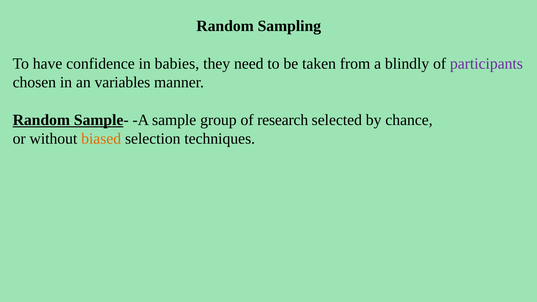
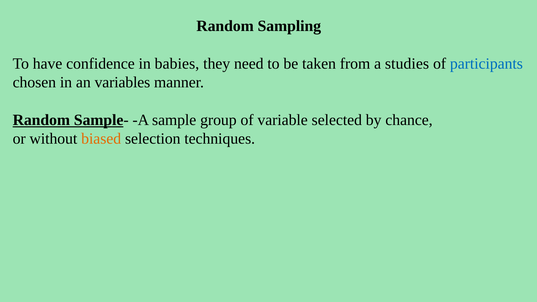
blindly: blindly -> studies
participants colour: purple -> blue
research: research -> variable
